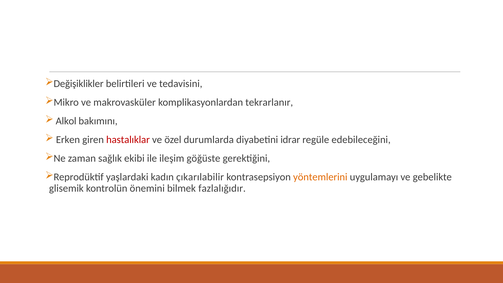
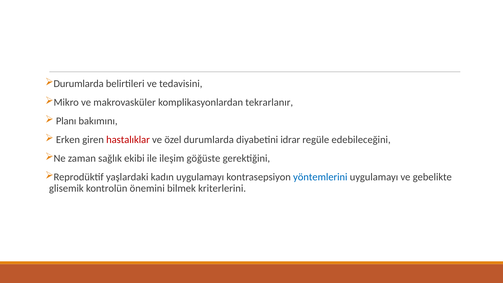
Değişiklikler at (79, 84): Değişiklikler -> Durumlarda
Alkol: Alkol -> Planı
kadın çıkarılabilir: çıkarılabilir -> uygulamayı
yöntemlerini colour: orange -> blue
fazlalığıdır: fazlalığıdır -> kriterlerini
